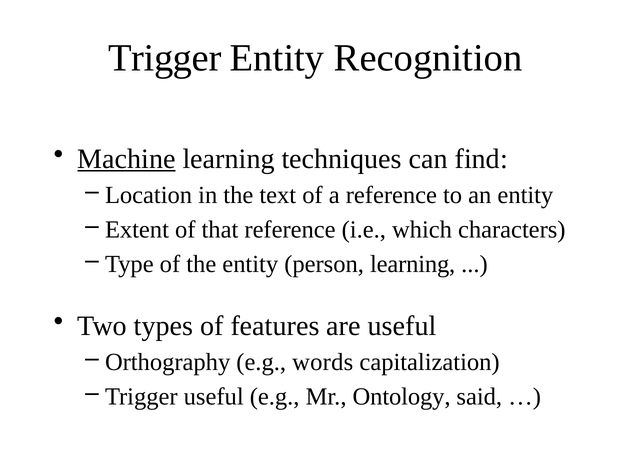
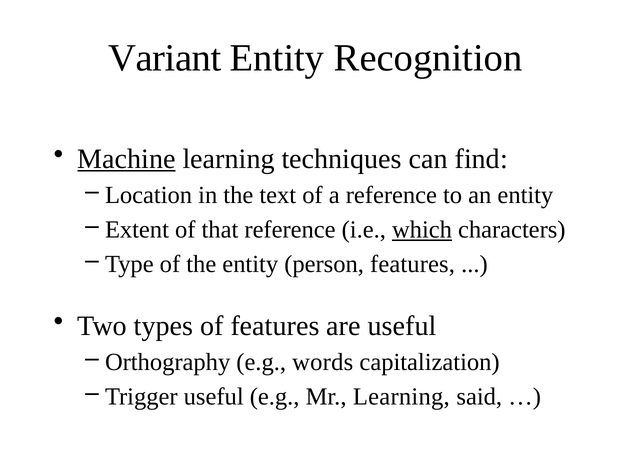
Trigger at (165, 58): Trigger -> Variant
which underline: none -> present
person learning: learning -> features
Mr Ontology: Ontology -> Learning
